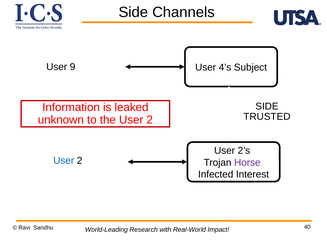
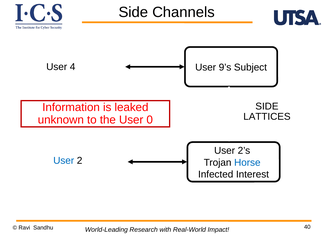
9: 9 -> 4
4’s: 4’s -> 9’s
TRUSTED: TRUSTED -> LATTICES
the User 2: 2 -> 0
Horse colour: purple -> blue
